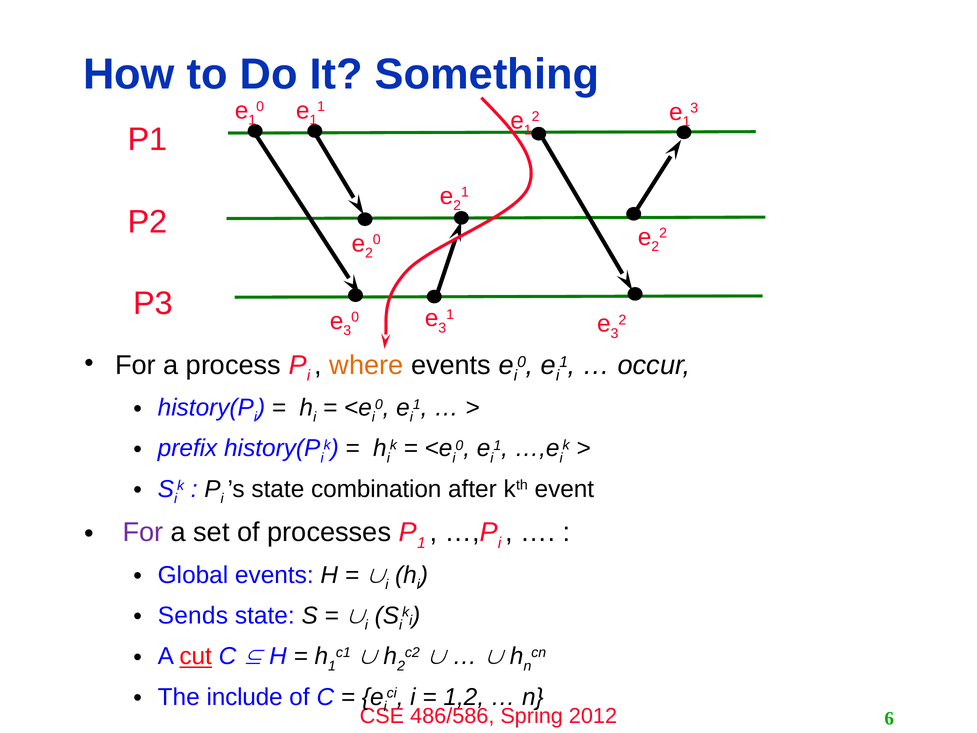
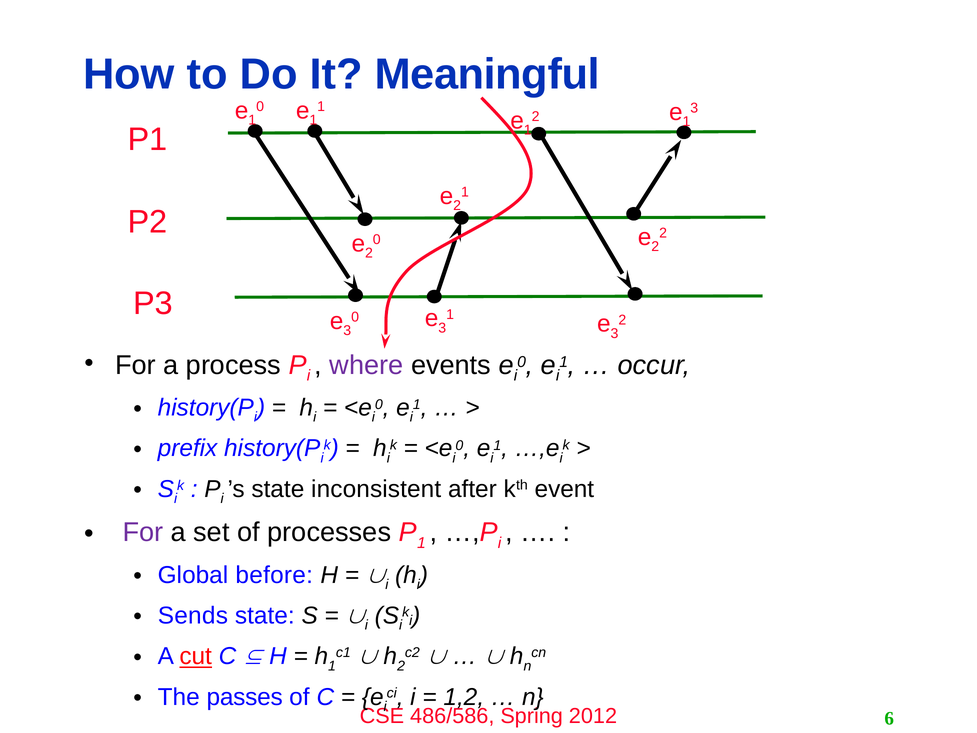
Something: Something -> Meaningful
where colour: orange -> purple
combination: combination -> inconsistent
Global events: events -> before
include: include -> passes
